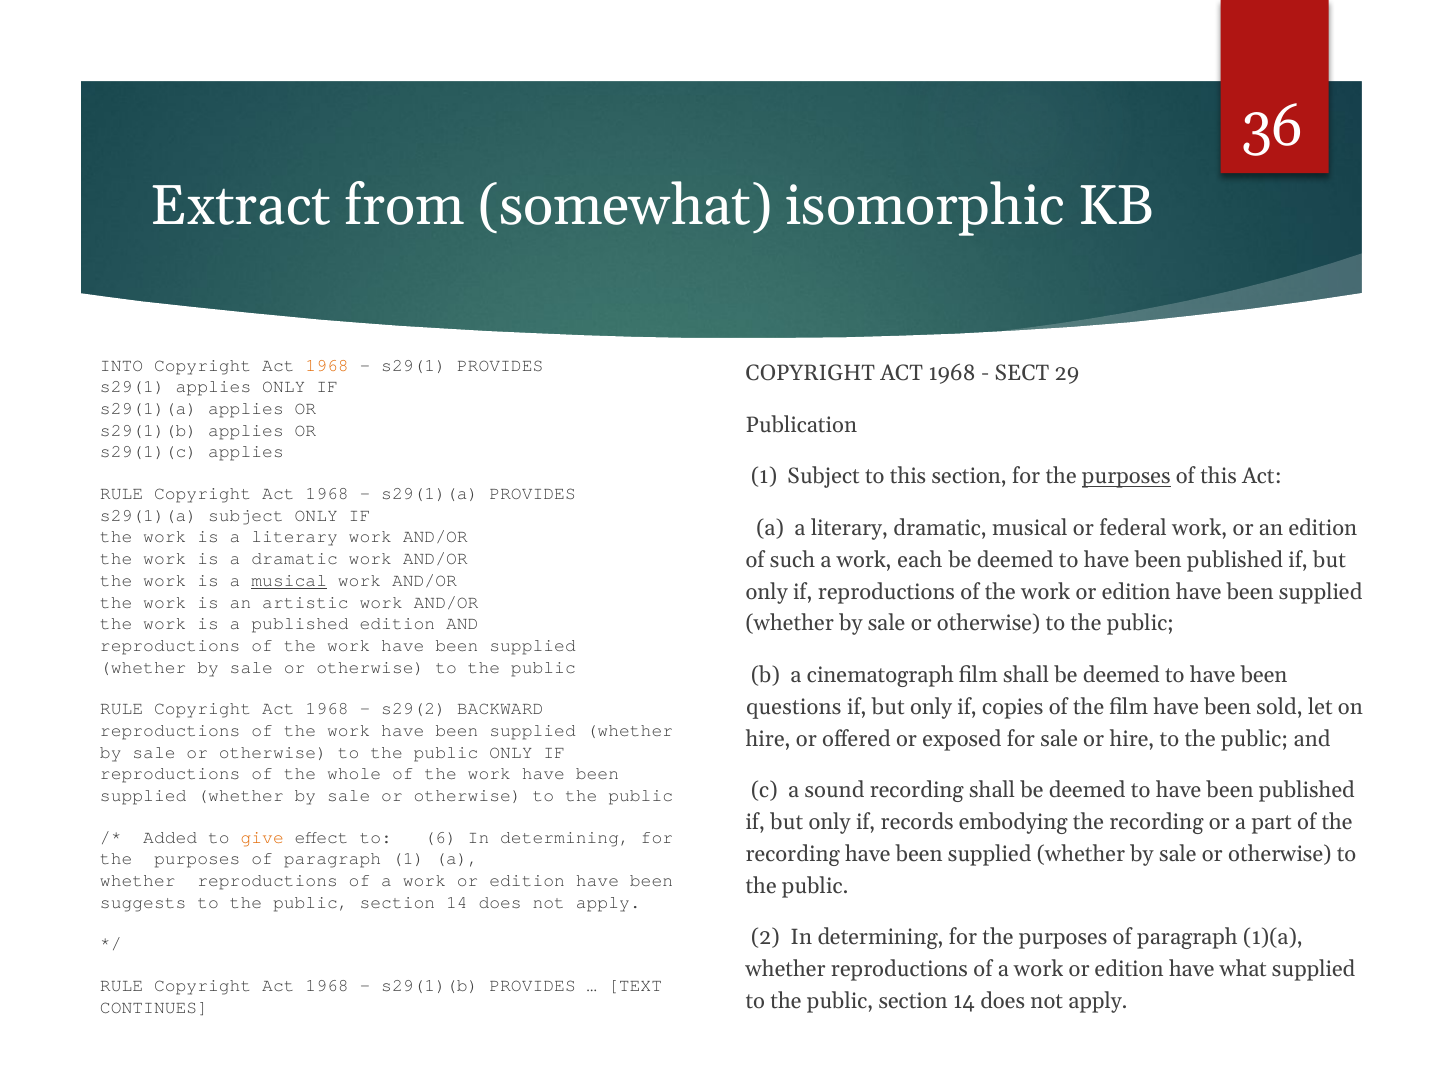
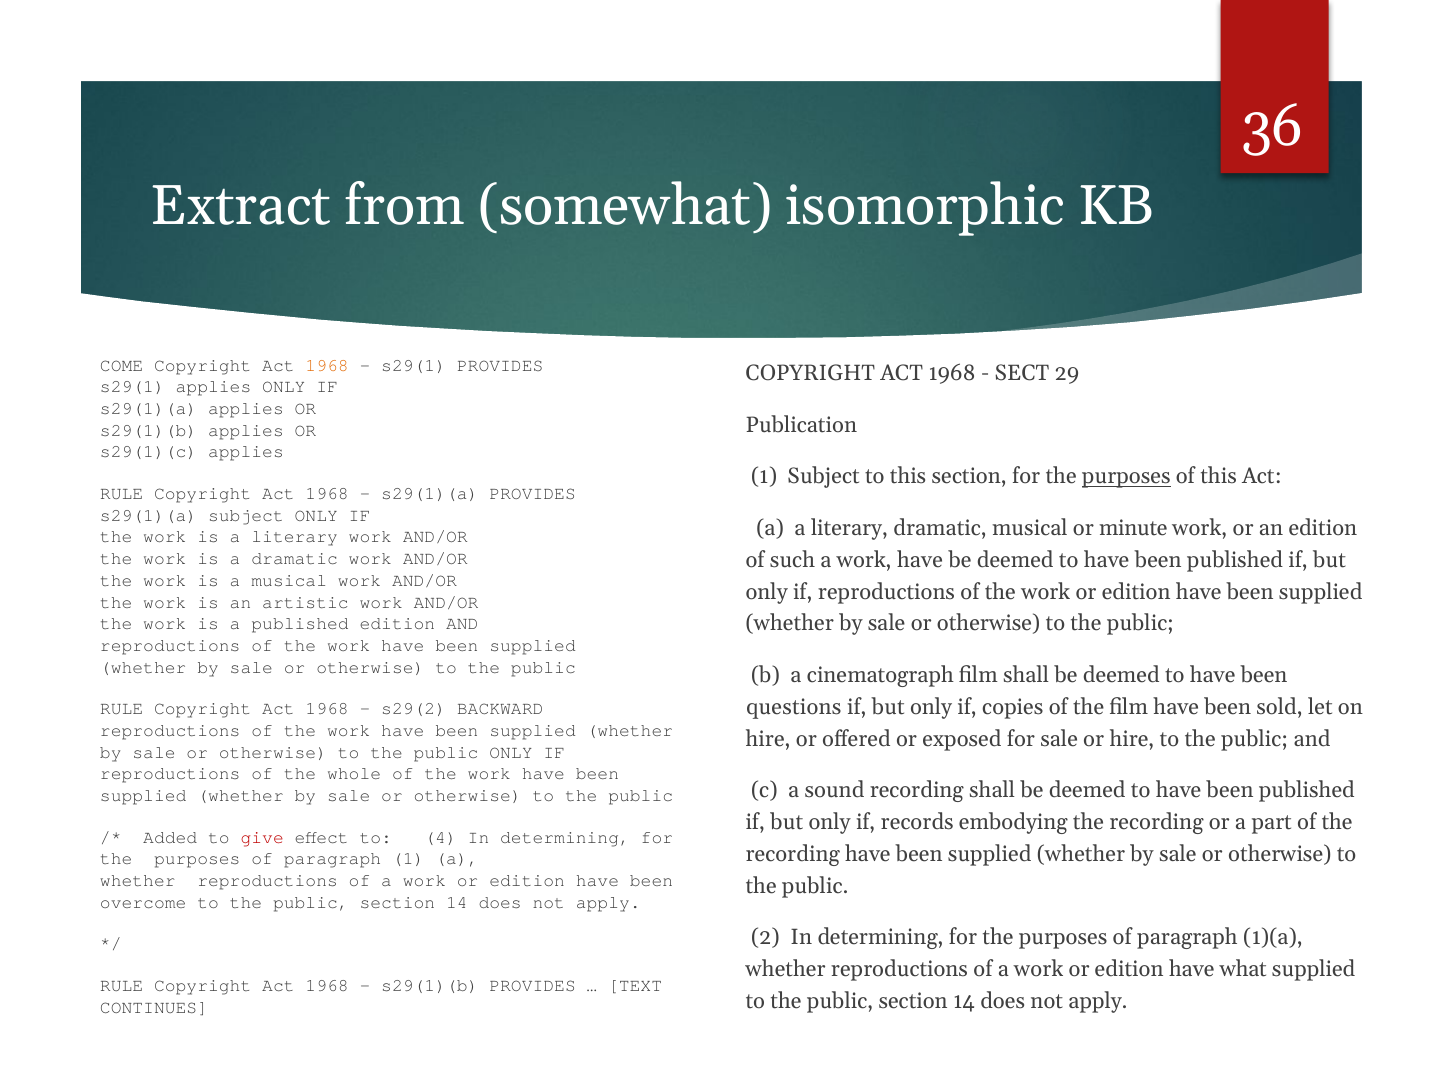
INTO: INTO -> COME
federal: federal -> minute
a work each: each -> have
musical at (289, 580) underline: present -> none
give colour: orange -> red
6: 6 -> 4
suggests: suggests -> overcome
